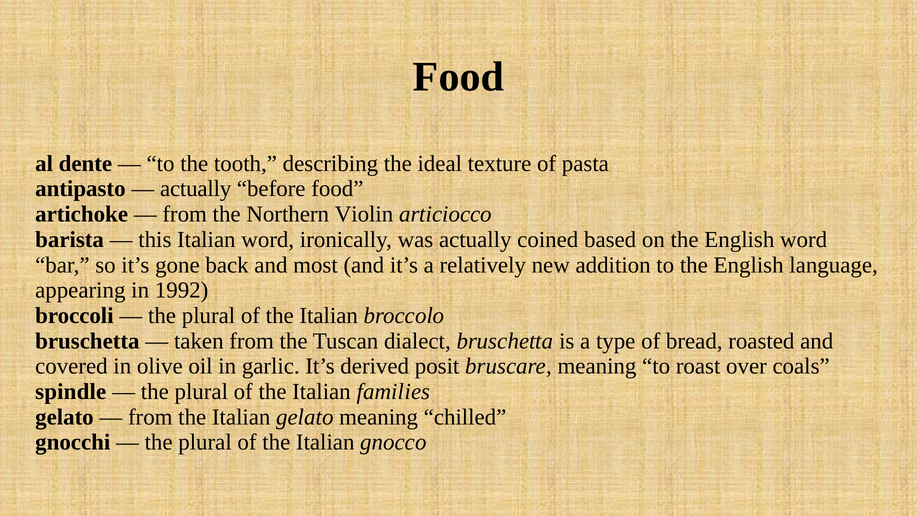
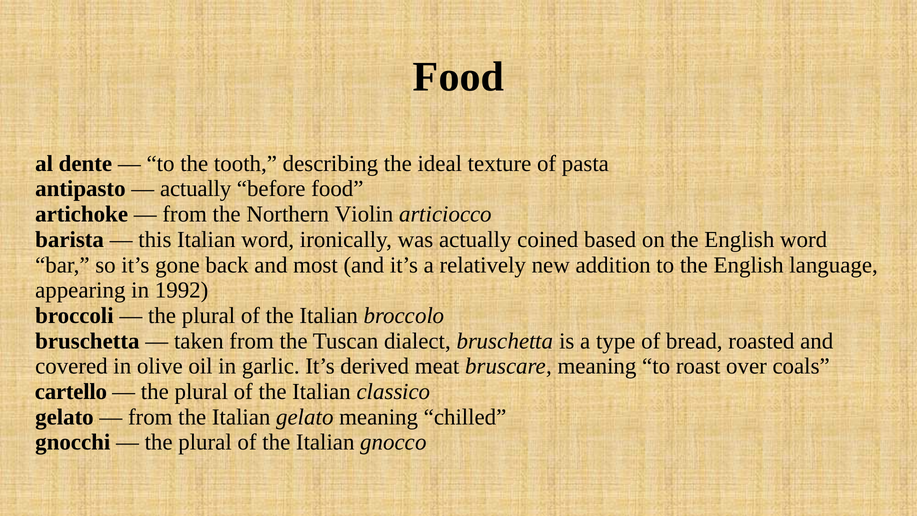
posit: posit -> meat
spindle: spindle -> cartello
families: families -> classico
